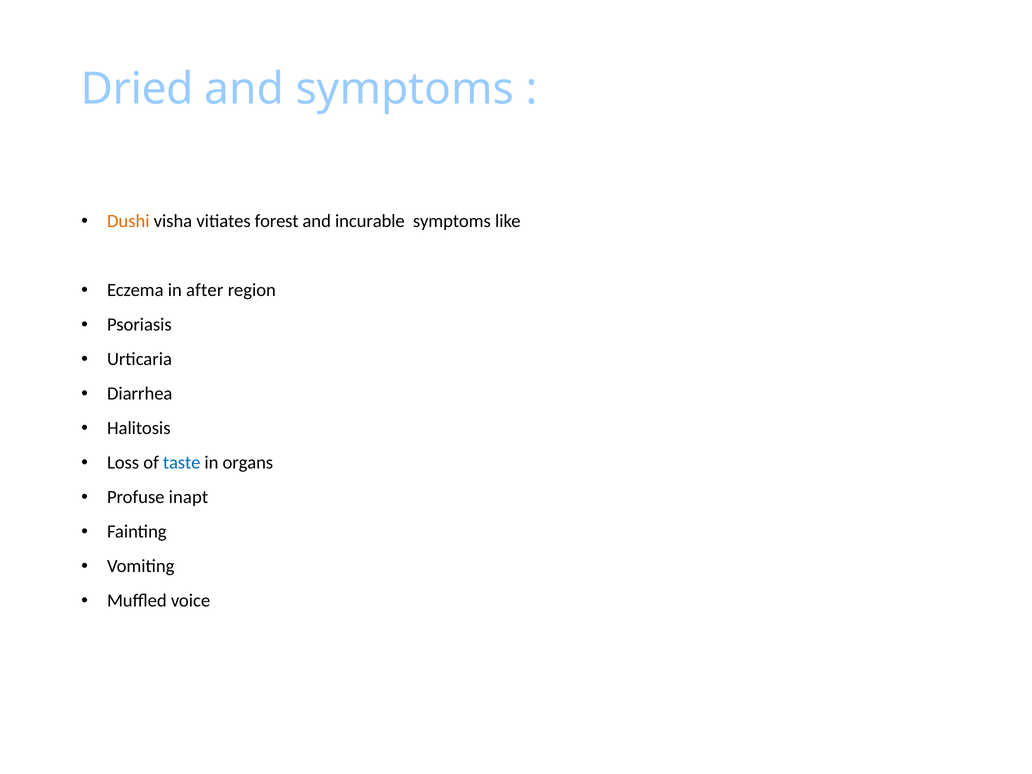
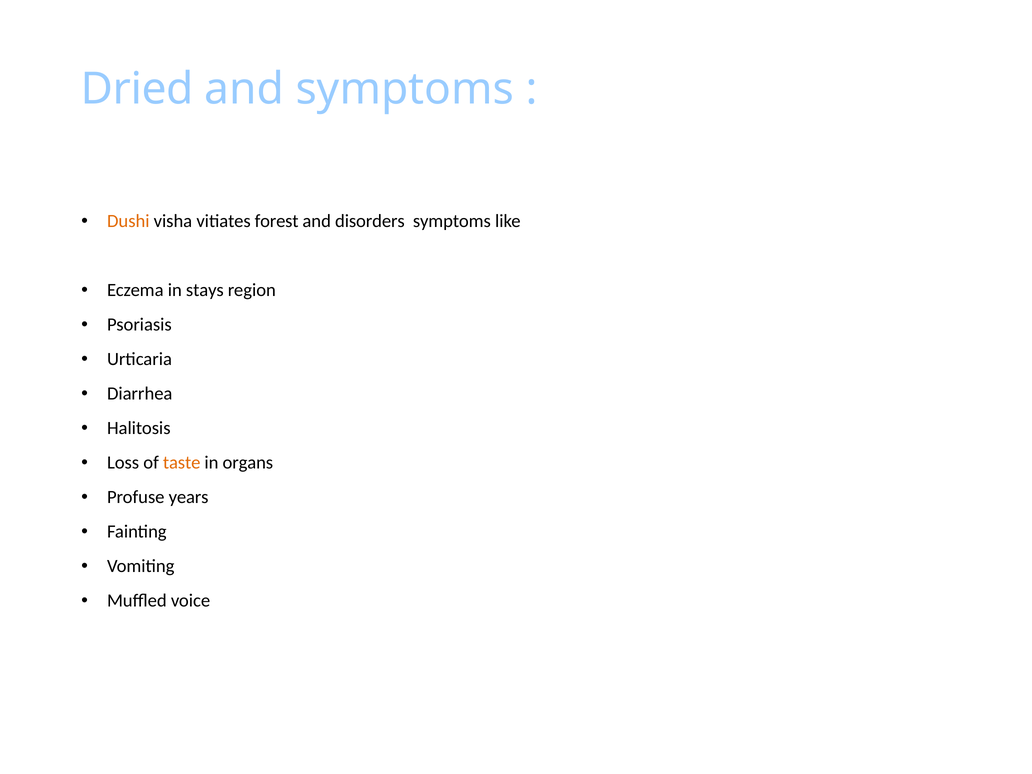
incurable: incurable -> disorders
after: after -> stays
taste colour: blue -> orange
inapt: inapt -> years
